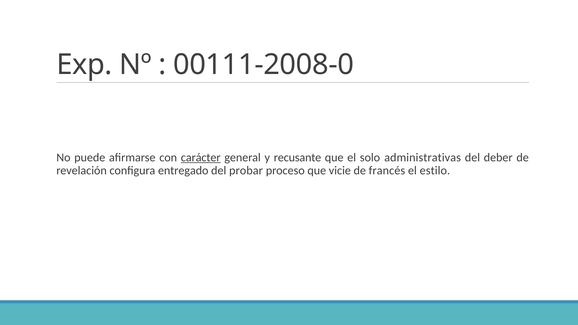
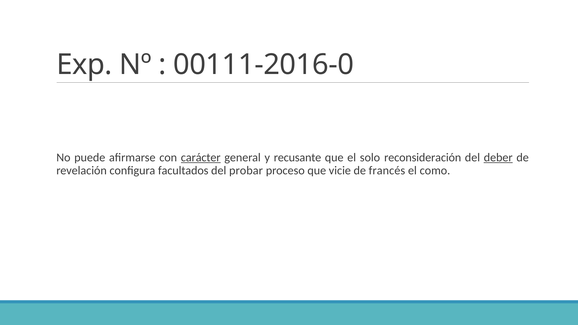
00111-2008-0: 00111-2008-0 -> 00111-2016-0
administrativas: administrativas -> reconsideración
deber underline: none -> present
entregado: entregado -> facultados
estilo: estilo -> como
